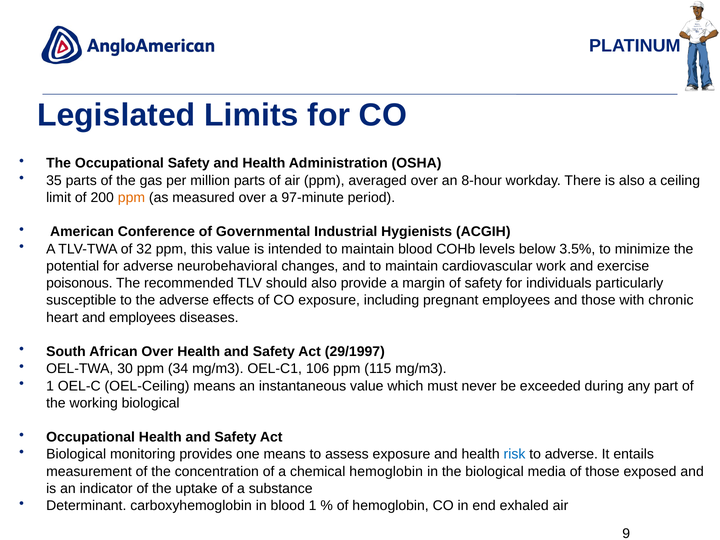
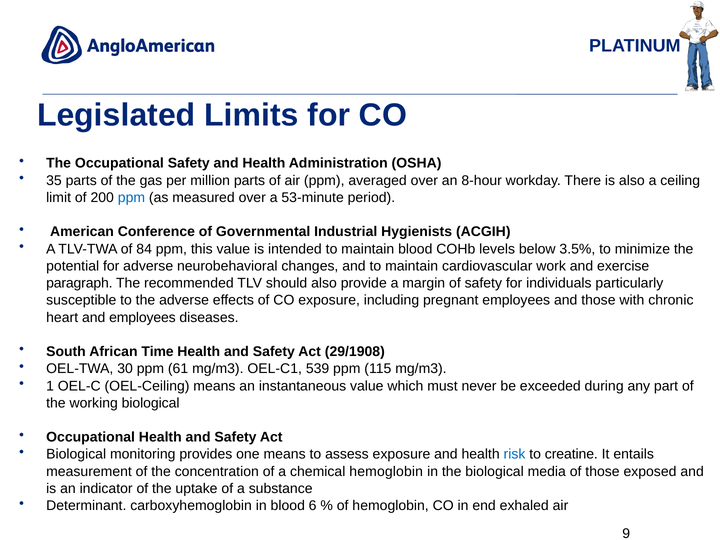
ppm at (131, 198) colour: orange -> blue
97-minute: 97-minute -> 53-minute
32: 32 -> 84
poisonous: poisonous -> paragraph
African Over: Over -> Time
29/1997: 29/1997 -> 29/1908
34: 34 -> 61
106: 106 -> 539
to adverse: adverse -> creatine
blood 1: 1 -> 6
